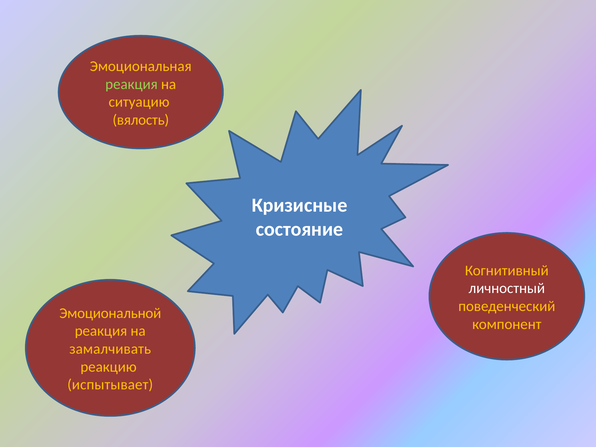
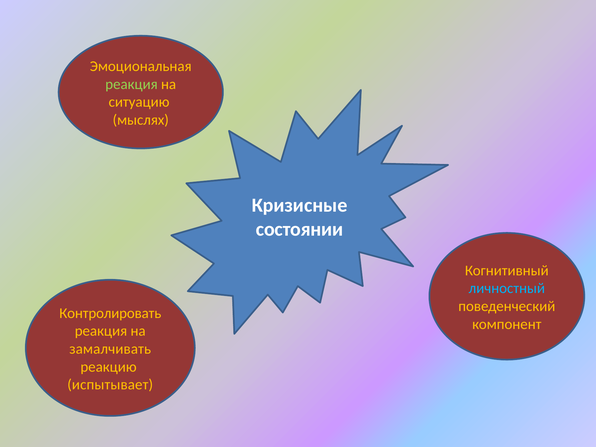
вялость: вялость -> мыслях
состояние: состояние -> состоянии
личностный colour: white -> light blue
Эмоциональной: Эмоциональной -> Контролировать
